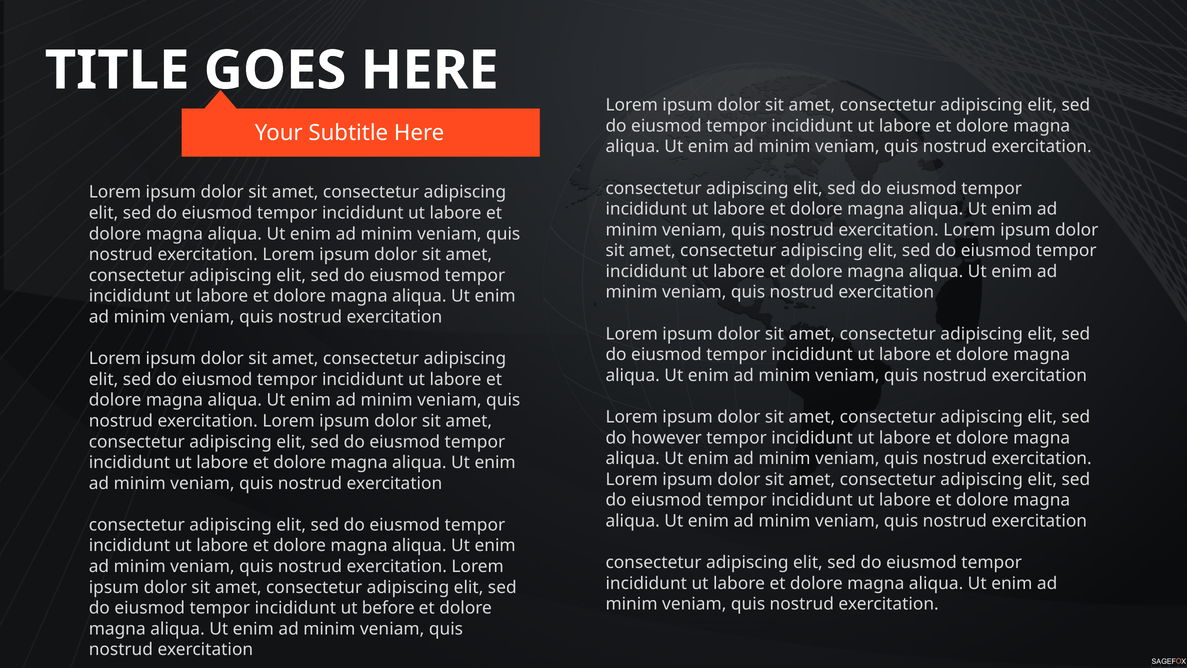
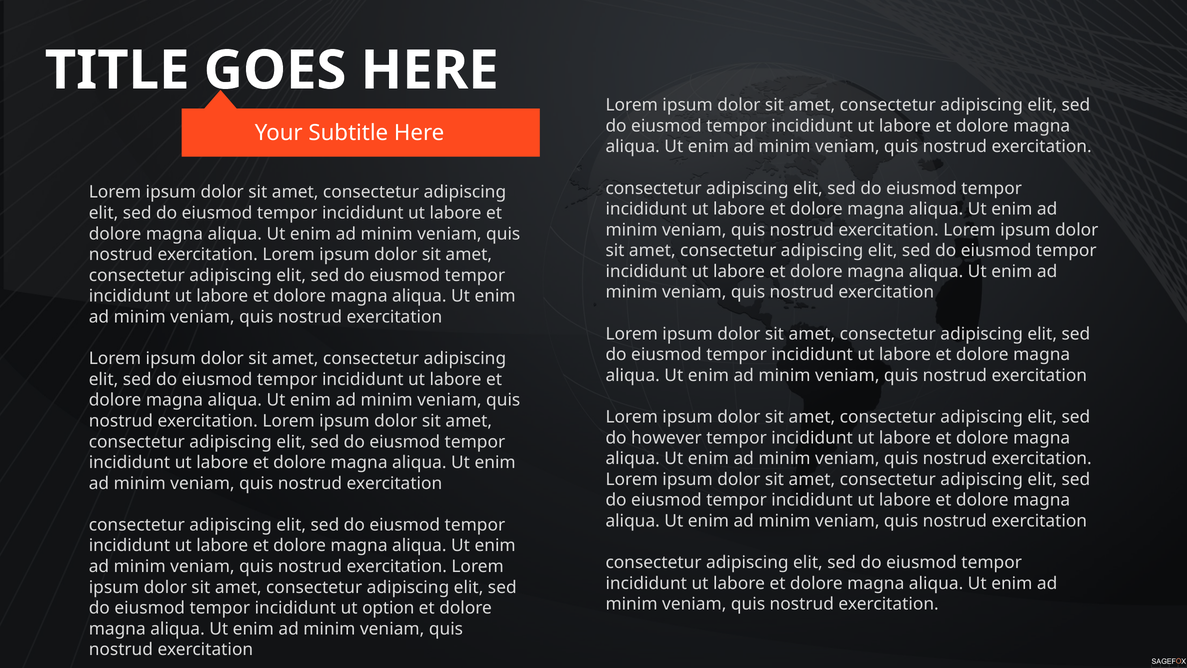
before: before -> option
